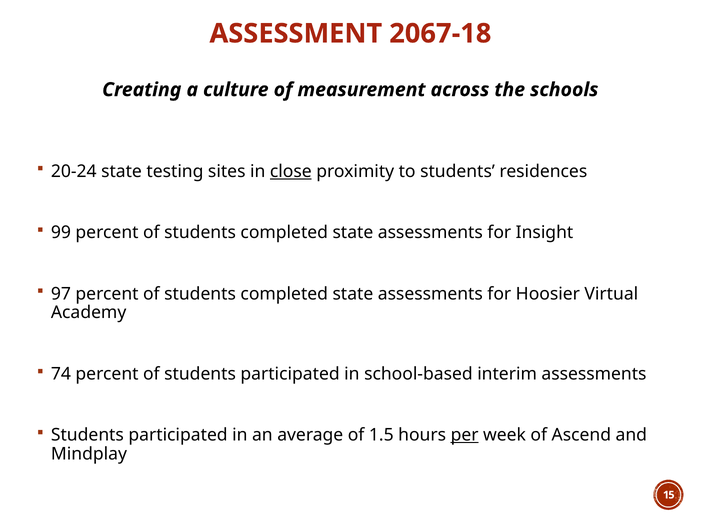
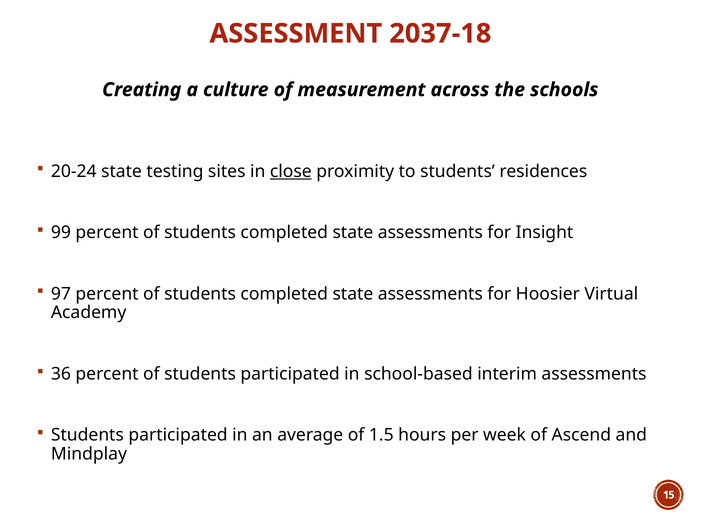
2067-18: 2067-18 -> 2037-18
74: 74 -> 36
per underline: present -> none
